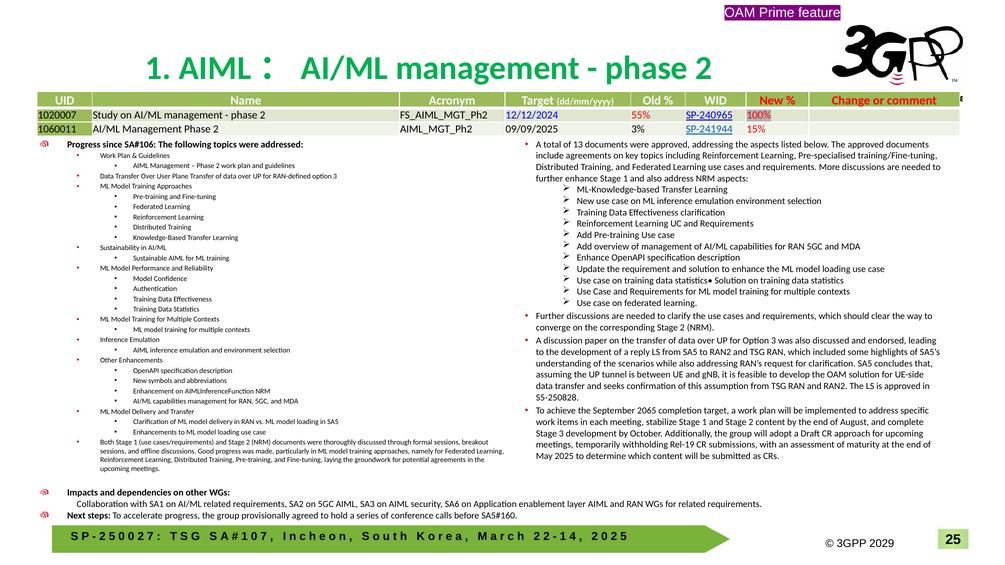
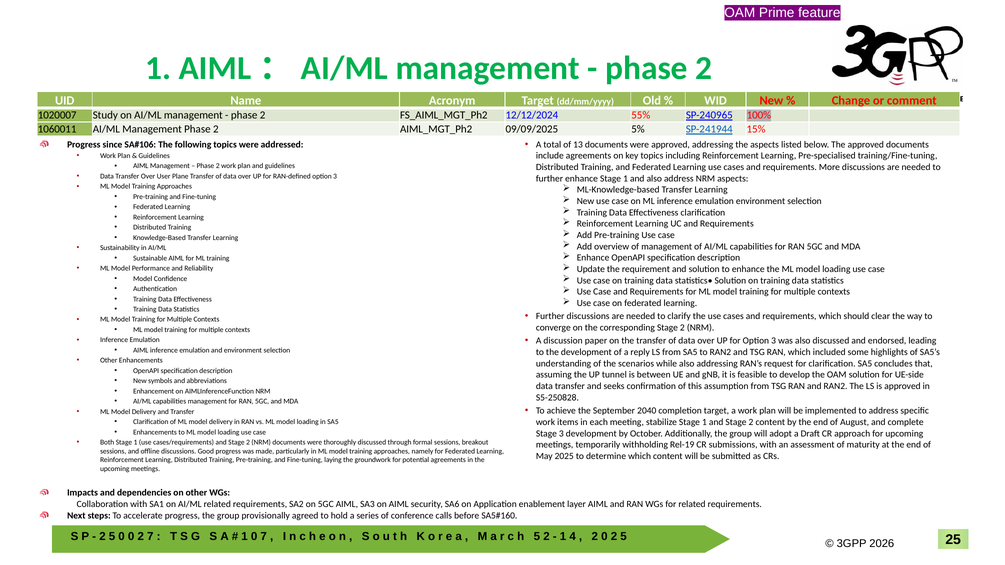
3%: 3% -> 5%
2065: 2065 -> 2040
2 at (537, 537): 2 -> 5
2029: 2029 -> 2026
